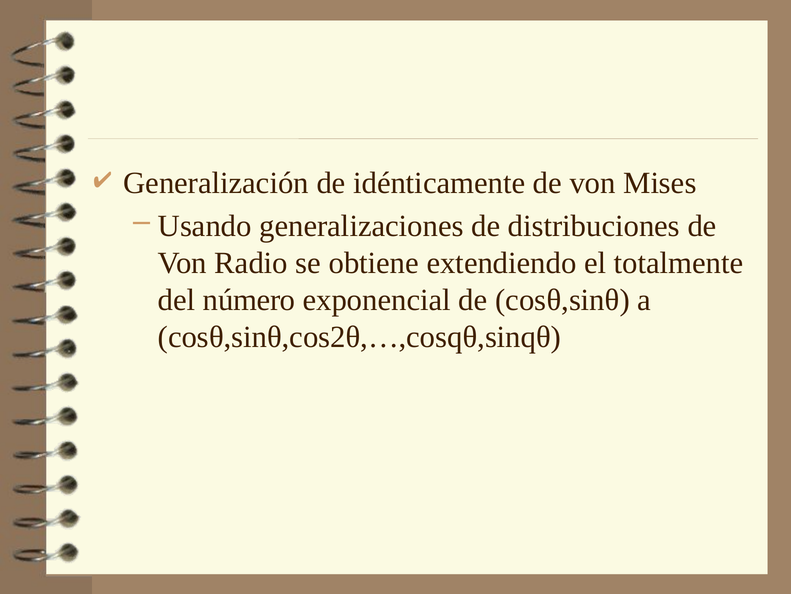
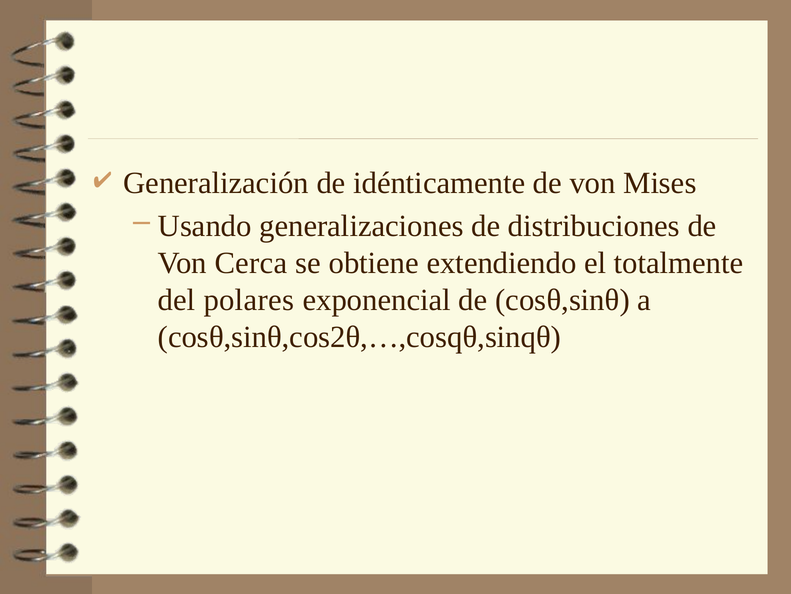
Radio: Radio -> Cerca
número: número -> polares
